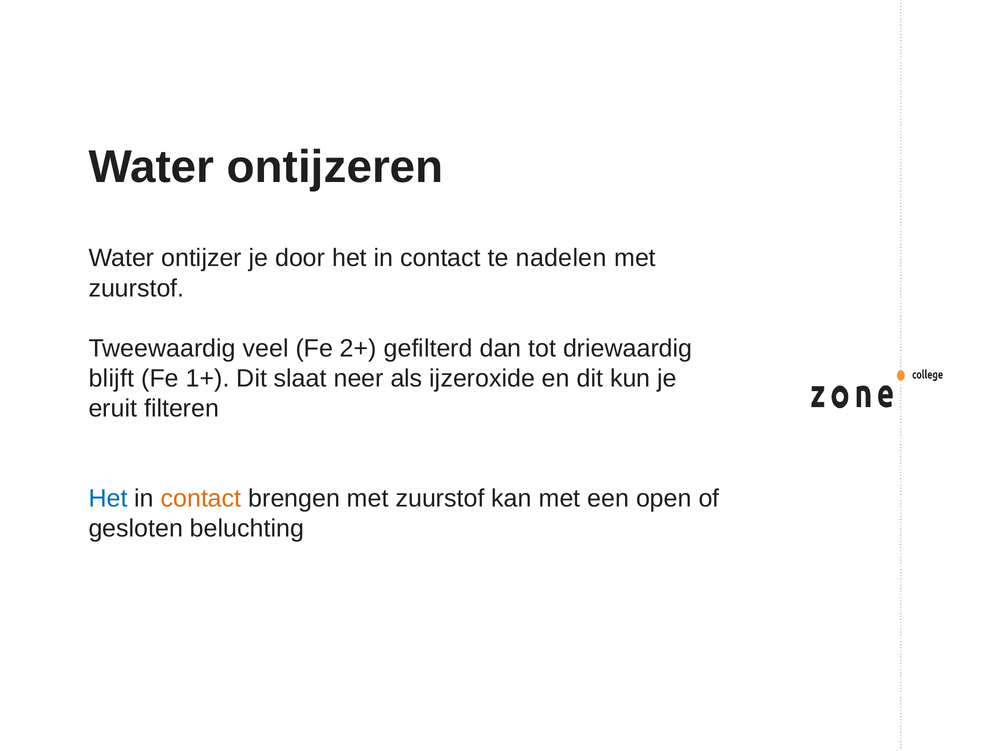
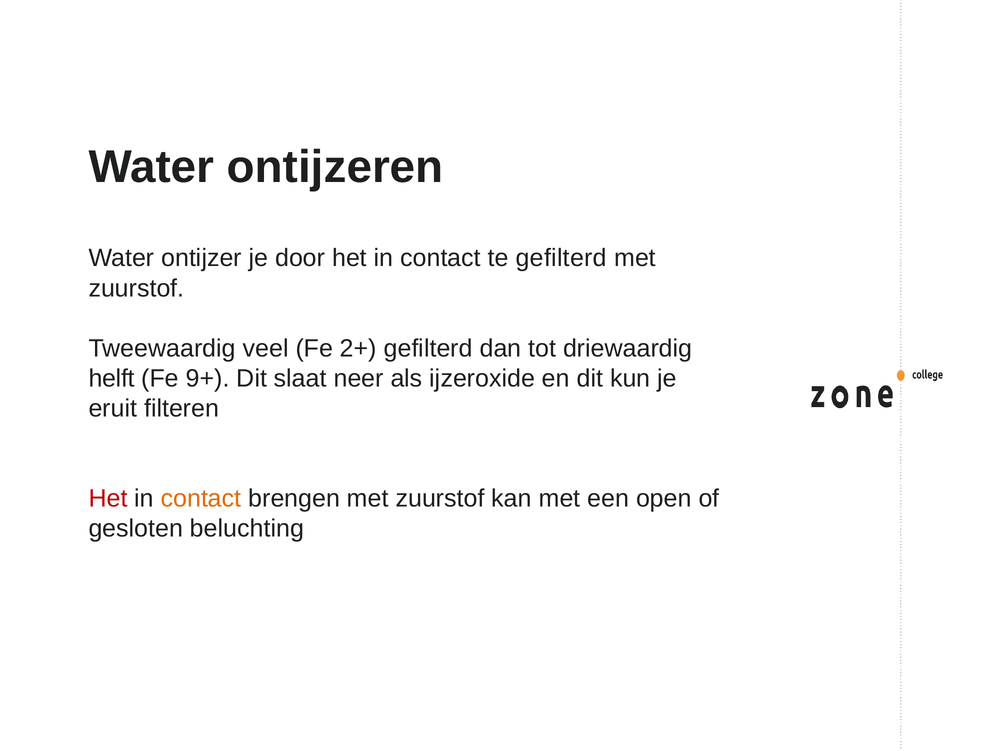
te nadelen: nadelen -> gefilterd
blijft: blijft -> helft
1+: 1+ -> 9+
Het at (108, 498) colour: blue -> red
